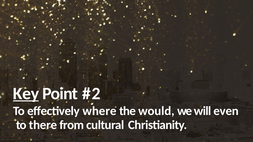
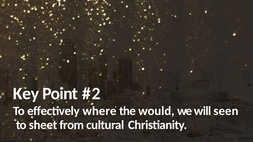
Key underline: present -> none
even: even -> seen
there: there -> sheet
